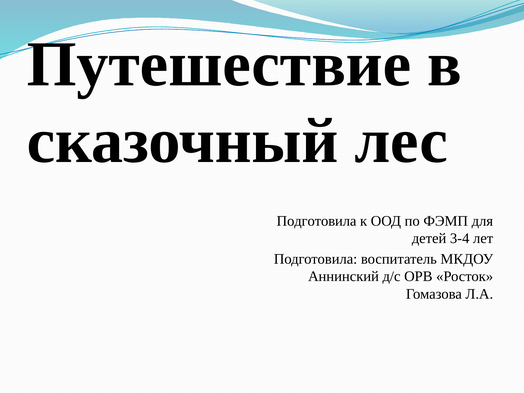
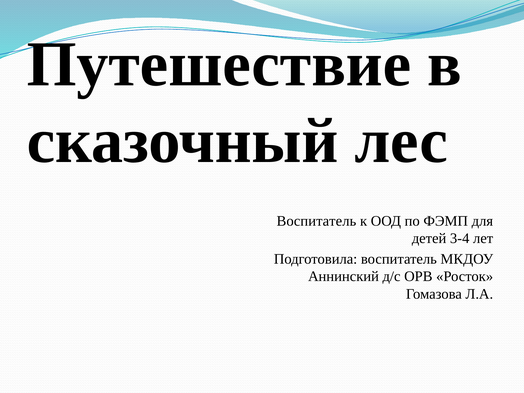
Подготовила at (317, 221): Подготовила -> Воспитатель
